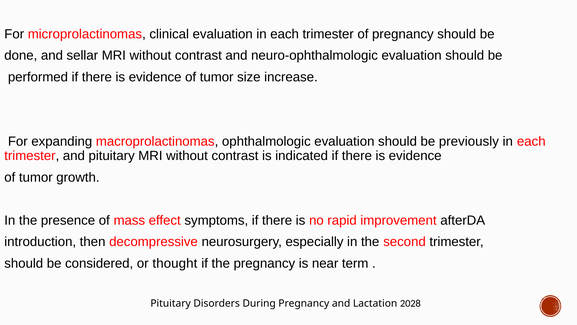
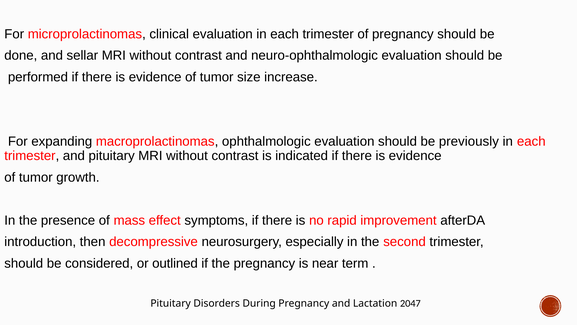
thought: thought -> outlined
2028: 2028 -> 2047
